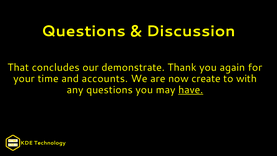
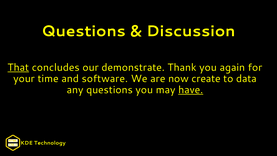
That underline: none -> present
accounts: accounts -> software
with: with -> data
